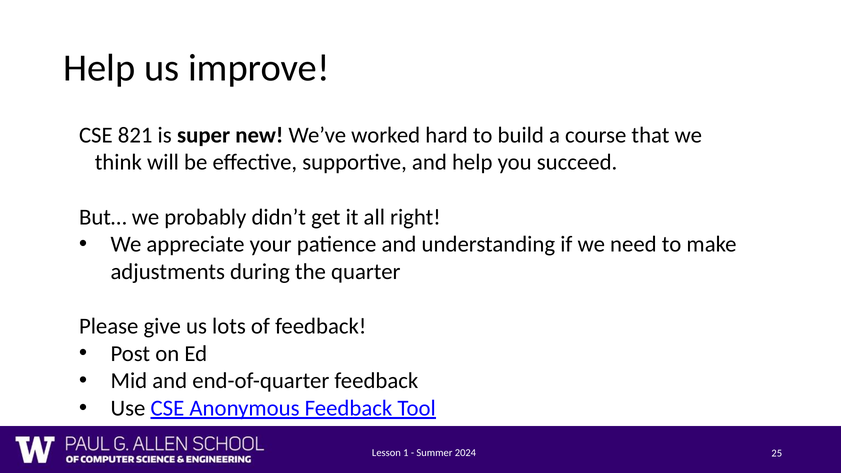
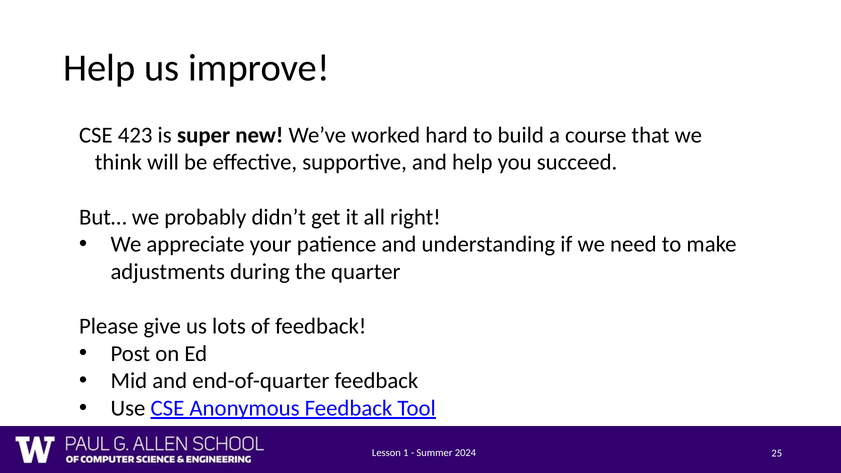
821: 821 -> 423
